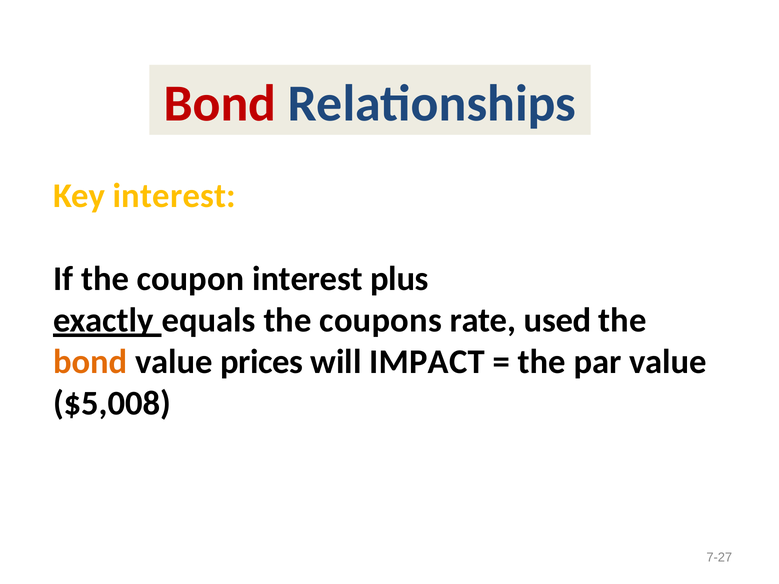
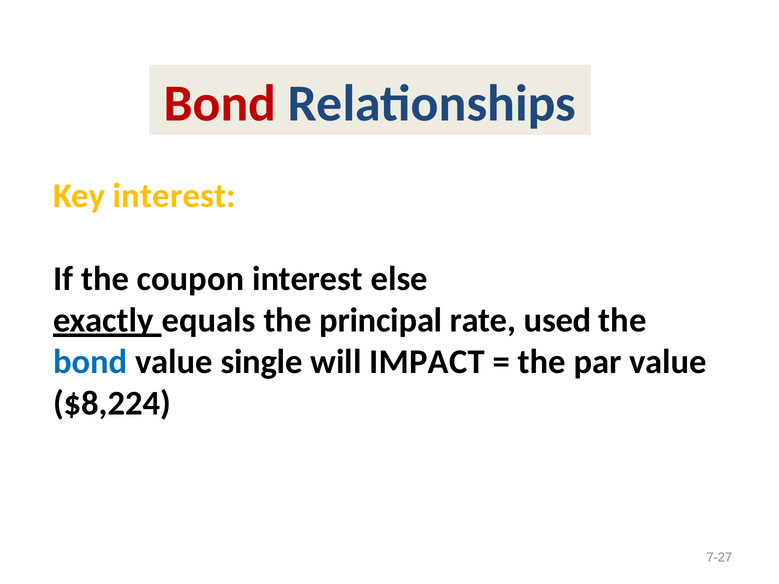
plus: plus -> else
coupons: coupons -> principal
bond at (90, 362) colour: orange -> blue
prices: prices -> single
$5,008: $5,008 -> $8,224
